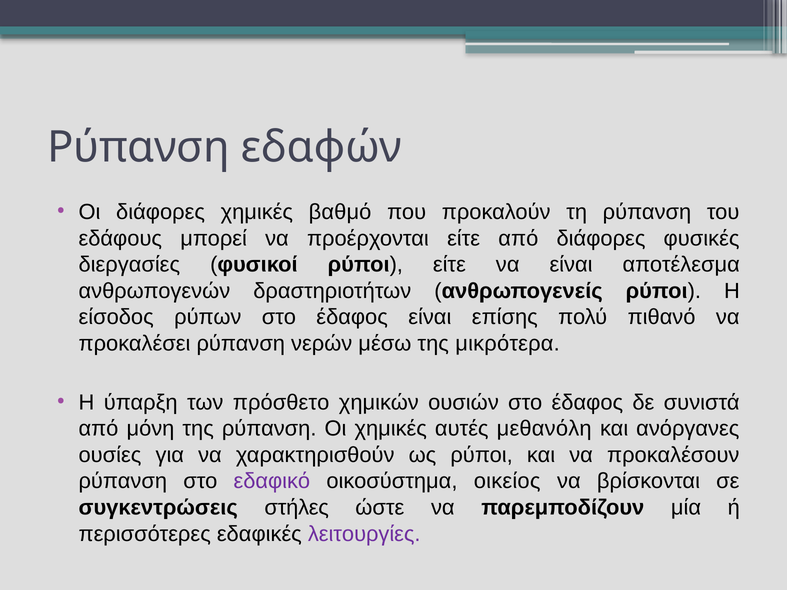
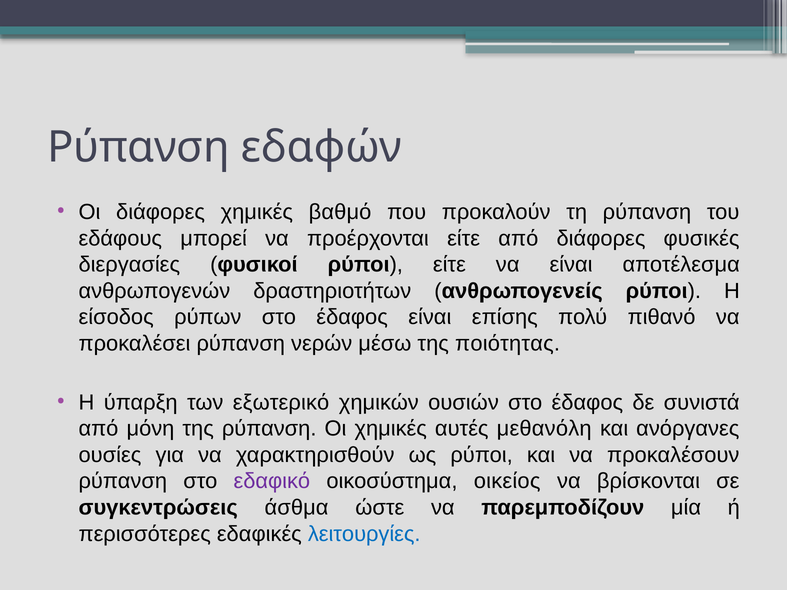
μικρότερα: μικρότερα -> ποιότητας
πρόσθετο: πρόσθετο -> εξωτερικό
στήλες: στήλες -> άσθμα
λειτουργίες colour: purple -> blue
